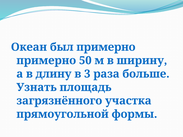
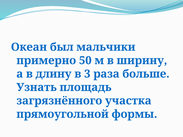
был примерно: примерно -> мальчики
